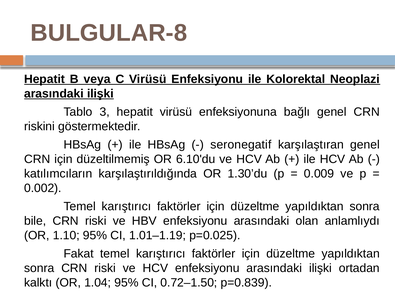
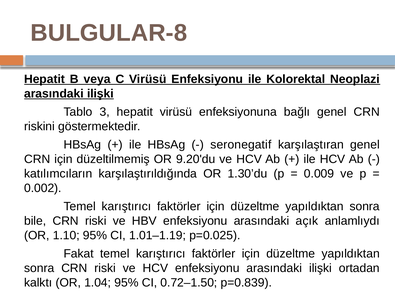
6.10'du: 6.10'du -> 9.20'du
olan: olan -> açık
